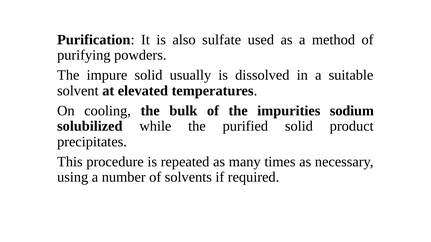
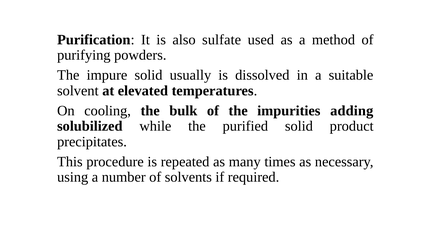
sodium: sodium -> adding
